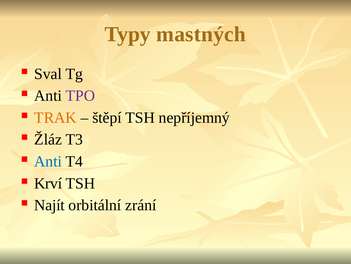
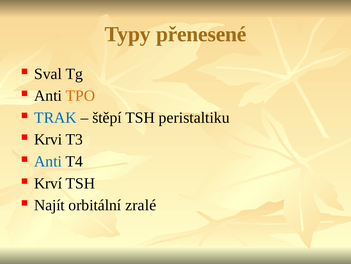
mastných: mastných -> přenesené
TPO colour: purple -> orange
TRAK colour: orange -> blue
nepříjemný: nepříjemný -> peristaltiku
Žláz: Žláz -> Krvi
zrání: zrání -> zralé
